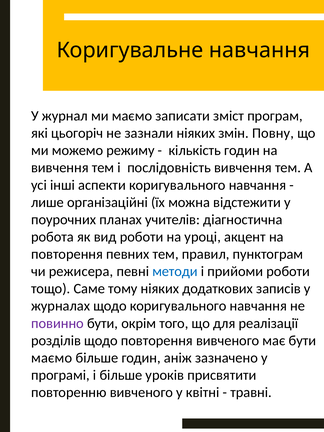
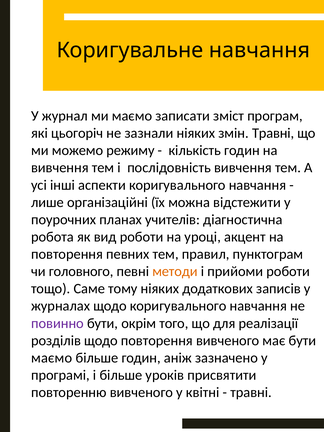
змін Повну: Повну -> Травні
режисера: режисера -> головного
методи colour: blue -> orange
